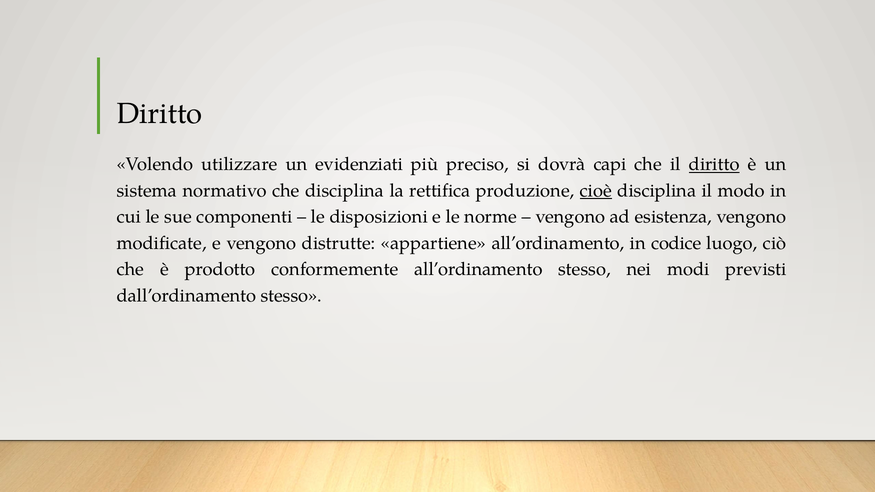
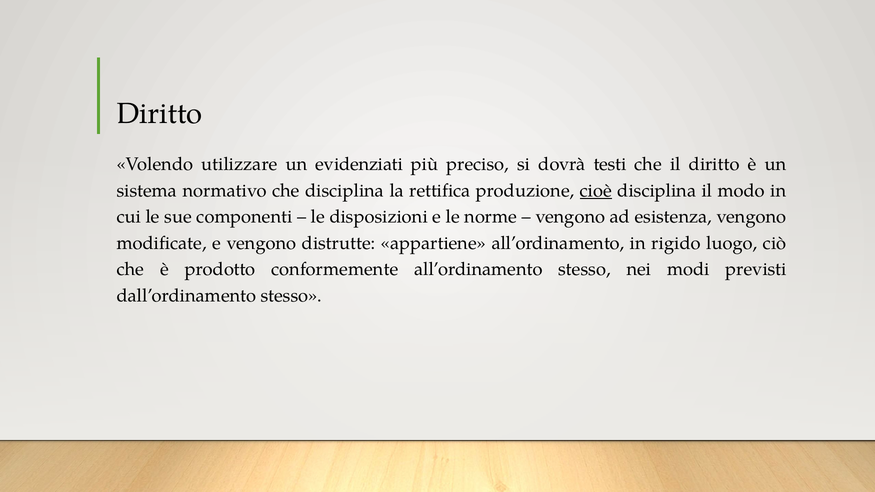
capi: capi -> testi
diritto at (714, 165) underline: present -> none
codice: codice -> rigido
